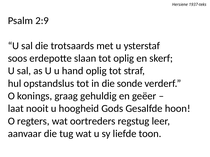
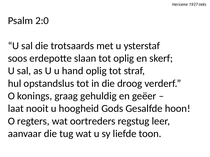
2:9: 2:9 -> 2:0
sonde: sonde -> droog
